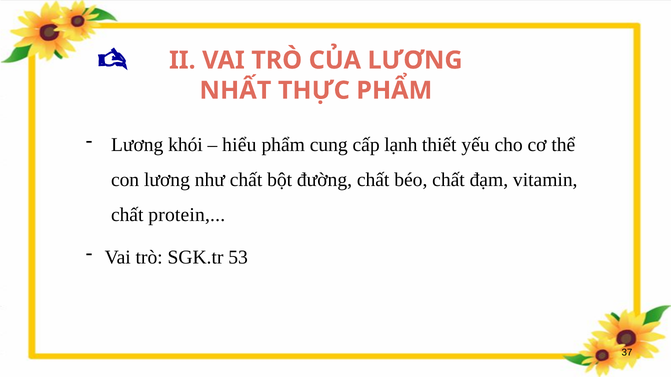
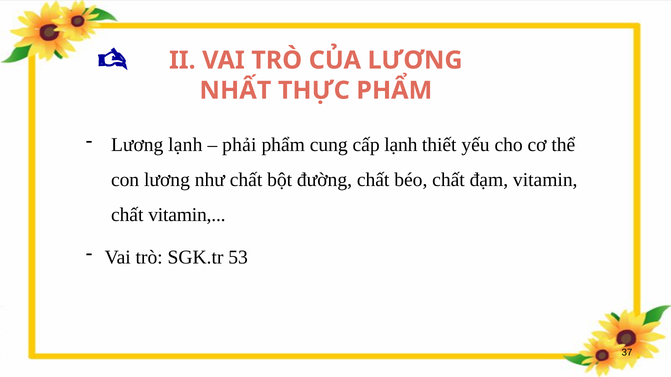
Lương khói: khói -> lạnh
hiểu: hiểu -> phải
chất protein: protein -> vitamin
